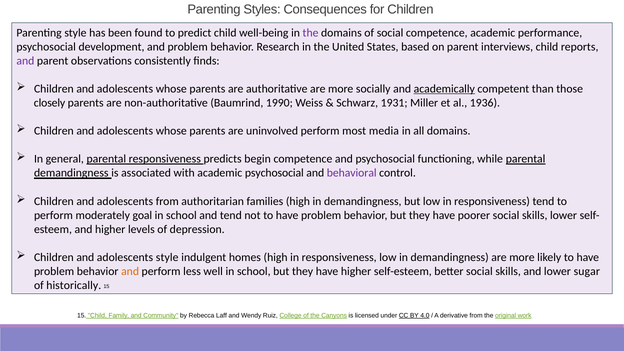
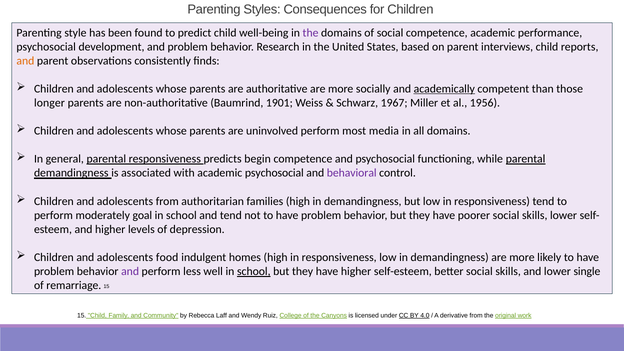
and at (25, 61) colour: purple -> orange
closely: closely -> longer
1990: 1990 -> 1901
1931: 1931 -> 1967
1936: 1936 -> 1956
adolescents style: style -> food
and at (130, 271) colour: orange -> purple
school at (254, 271) underline: none -> present
sugar: sugar -> single
historically: historically -> remarriage
